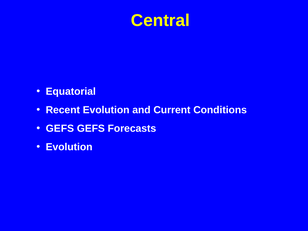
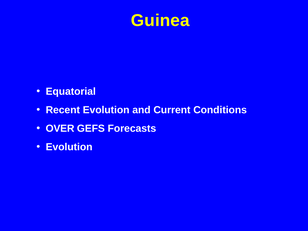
Central: Central -> Guinea
GEFS at (60, 129): GEFS -> OVER
